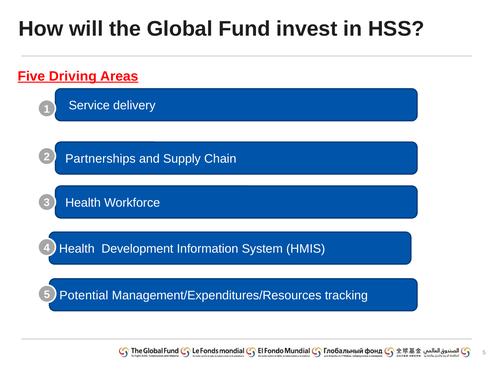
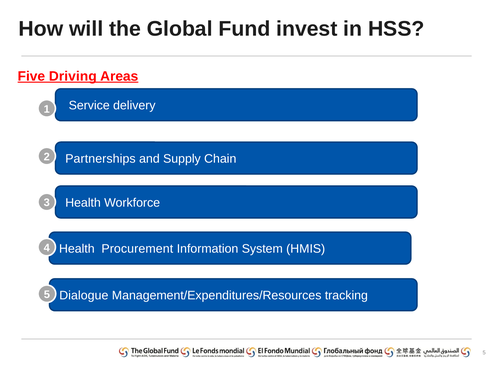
Development: Development -> Procurement
Potential: Potential -> Dialogue
